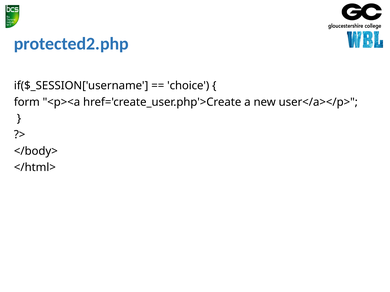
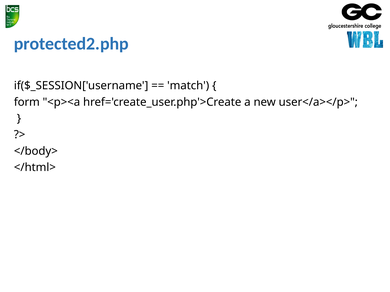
choice: choice -> match
